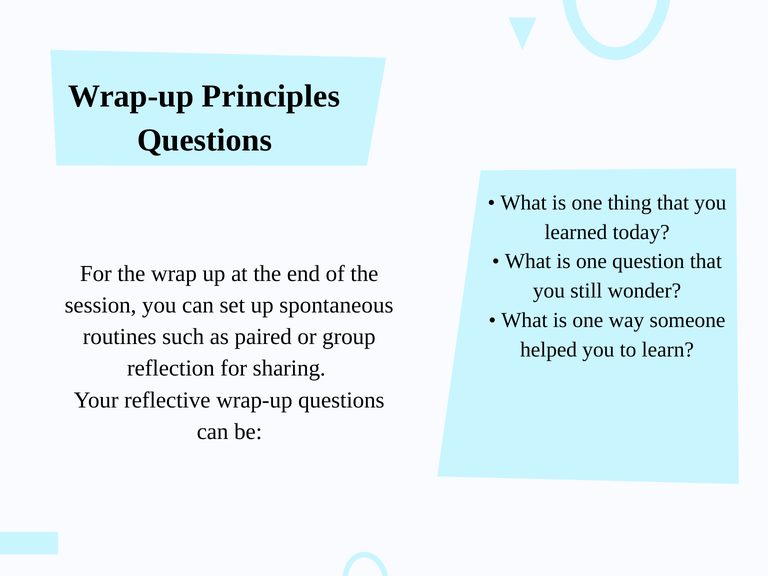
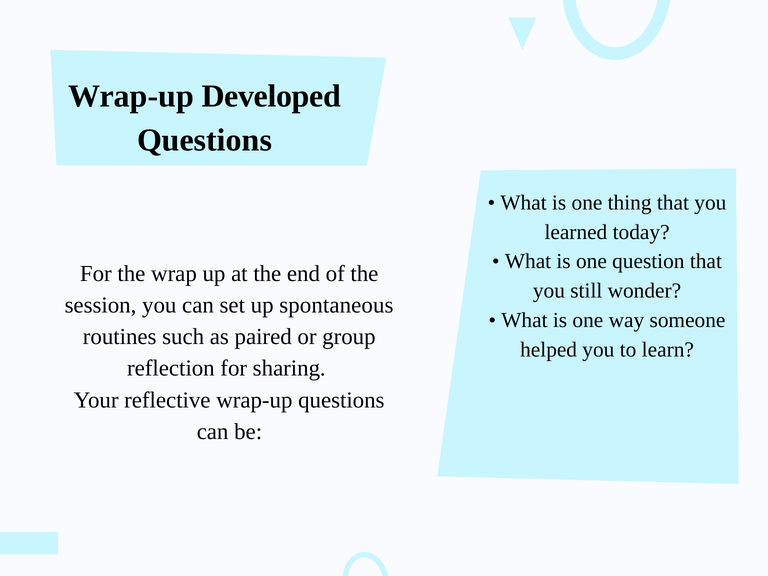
Principles: Principles -> Developed
